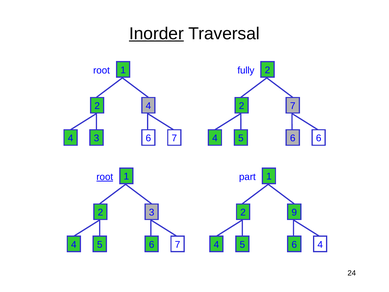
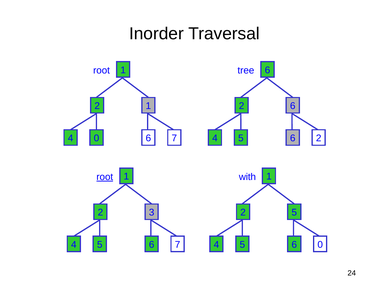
Inorder underline: present -> none
fully: fully -> tree
root 2: 2 -> 6
2 4: 4 -> 1
7 at (293, 106): 7 -> 6
4 3: 3 -> 0
5 6: 6 -> 2
part: part -> with
2 9: 9 -> 5
5 4: 4 -> 0
